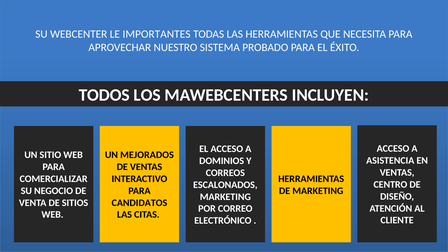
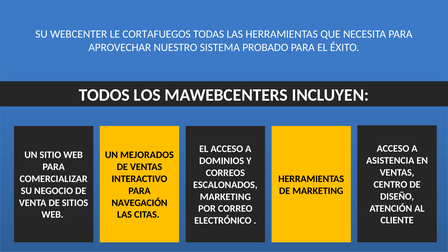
IMPORTANTES: IMPORTANTES -> CORTAFUEGOS
CANDIDATOS: CANDIDATOS -> NAVEGACIÓN
